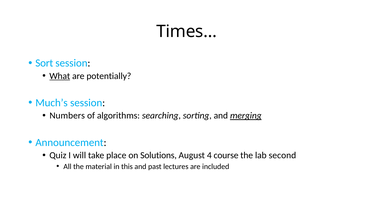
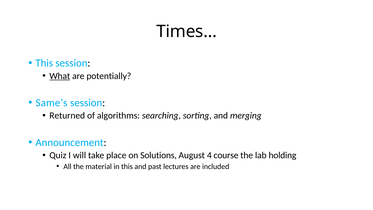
Sort at (44, 63): Sort -> This
Much’s: Much’s -> Same’s
Numbers: Numbers -> Returned
merging underline: present -> none
second: second -> holding
